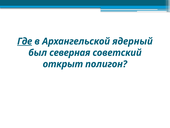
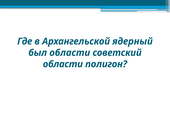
Где underline: present -> none
был северная: северная -> области
открыт at (63, 64): открыт -> области
